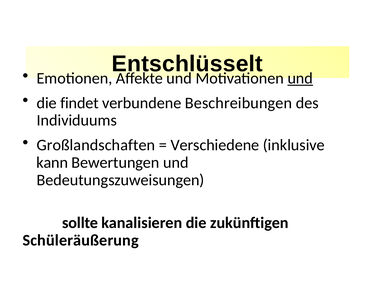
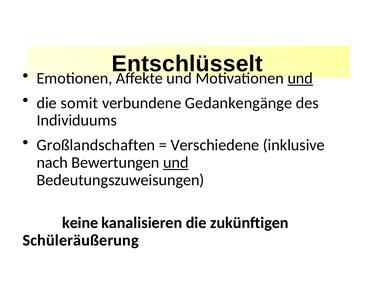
findet: findet -> somit
Beschreibungen: Beschreibungen -> Gedankengänge
kann: kann -> nach
und at (176, 163) underline: none -> present
sollte: sollte -> keine
